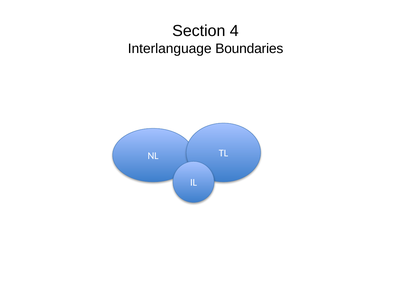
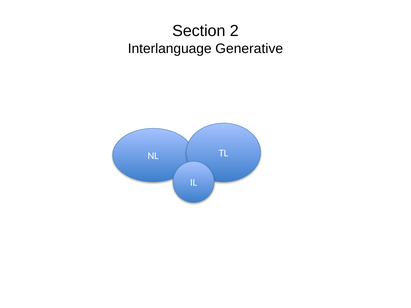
4: 4 -> 2
Boundaries: Boundaries -> Generative
